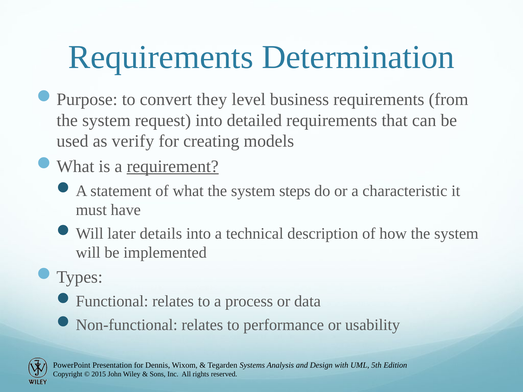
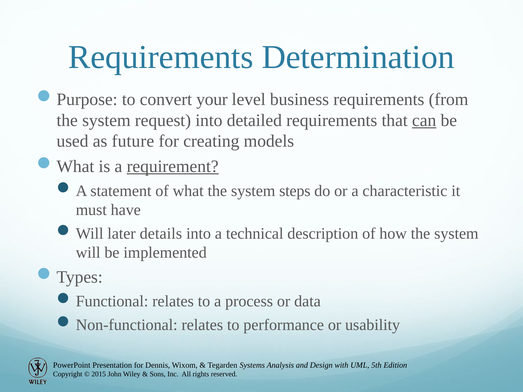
they: they -> your
can underline: none -> present
verify: verify -> future
